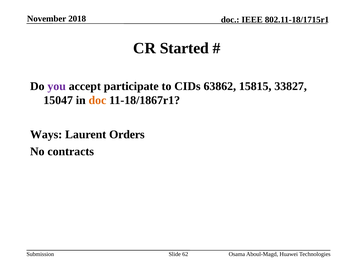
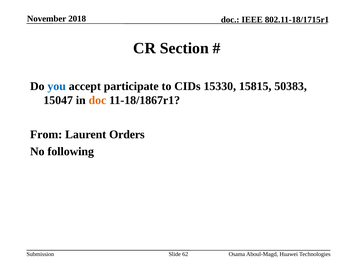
Started: Started -> Section
you colour: purple -> blue
63862: 63862 -> 15330
33827: 33827 -> 50383
Ways: Ways -> From
contracts: contracts -> following
